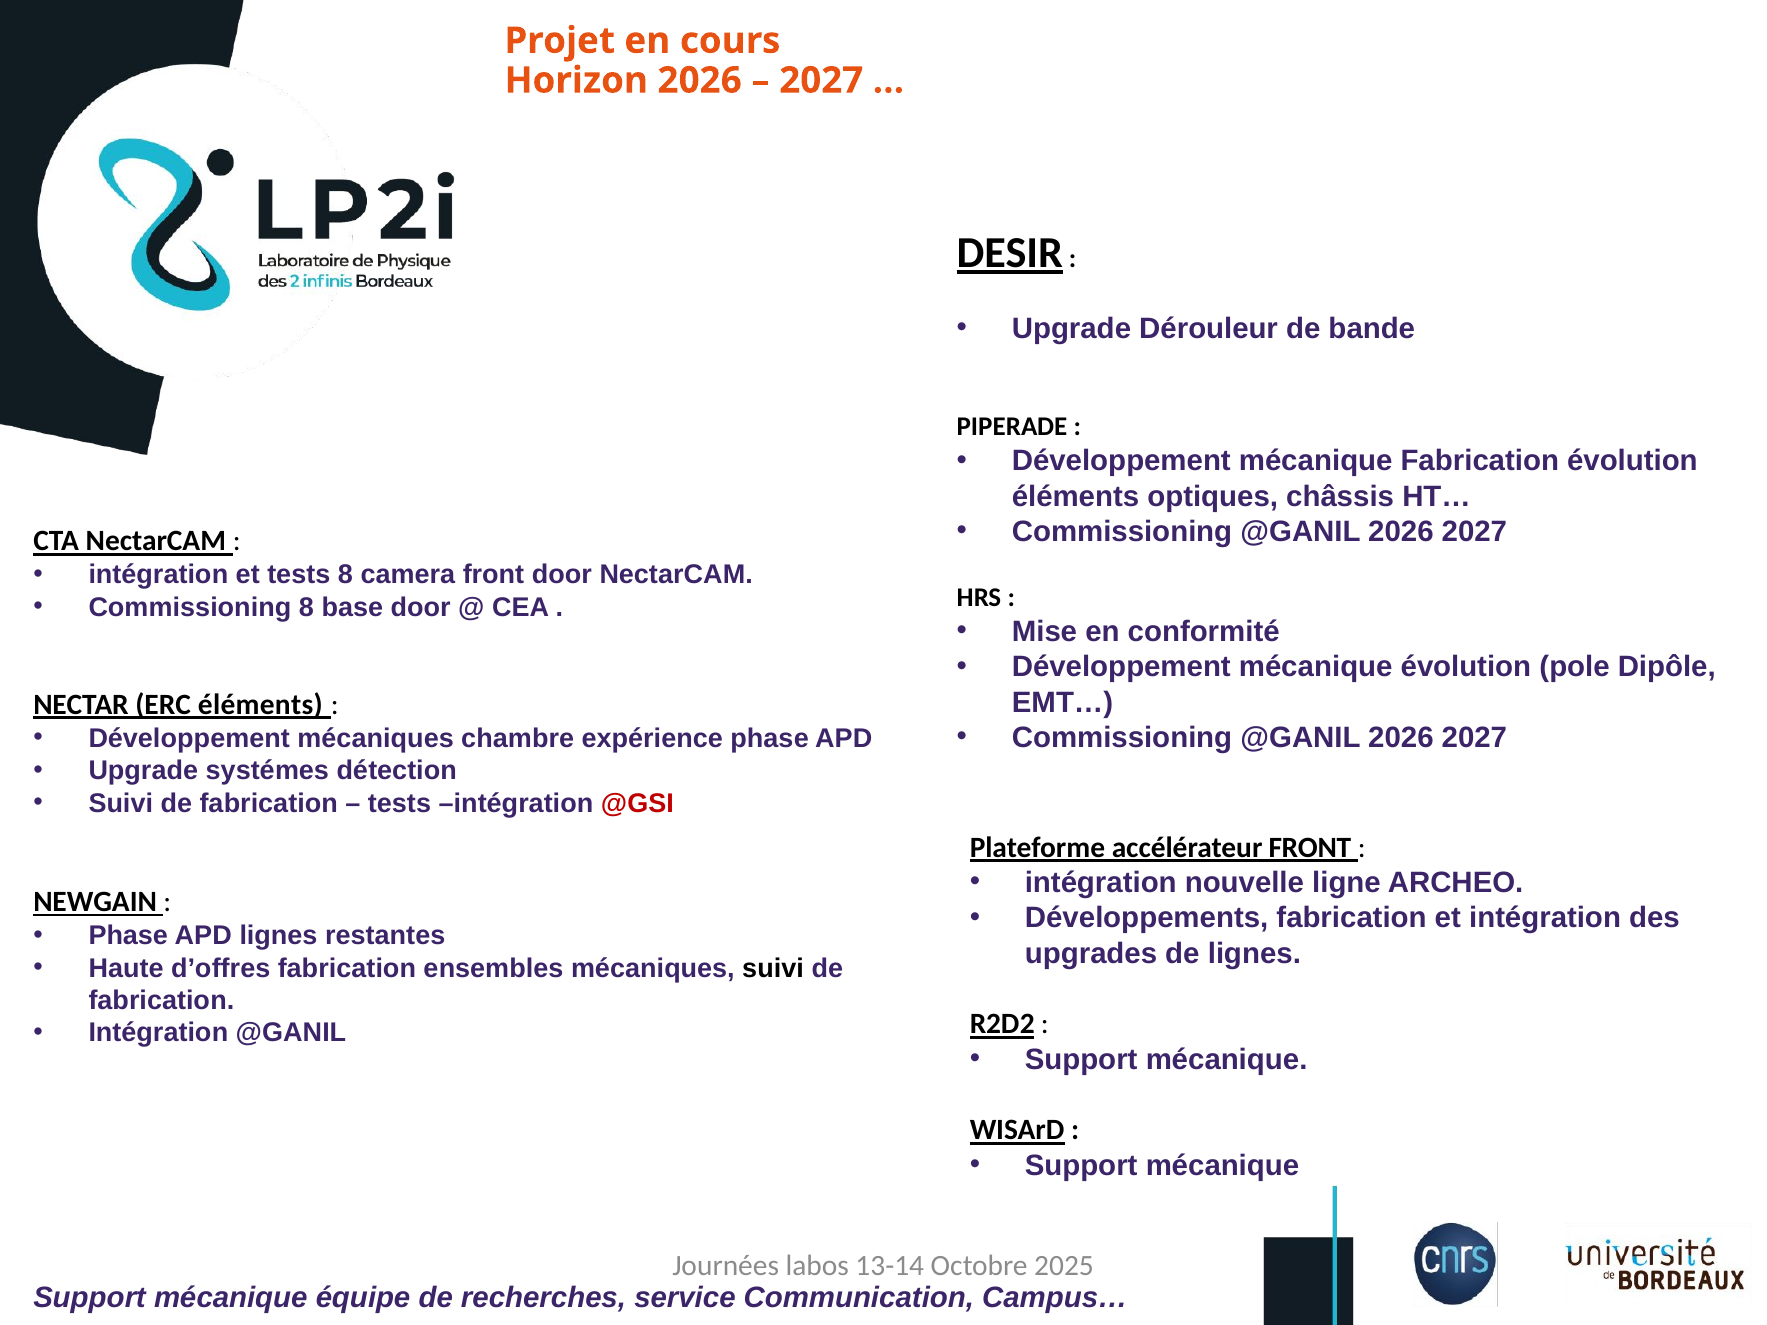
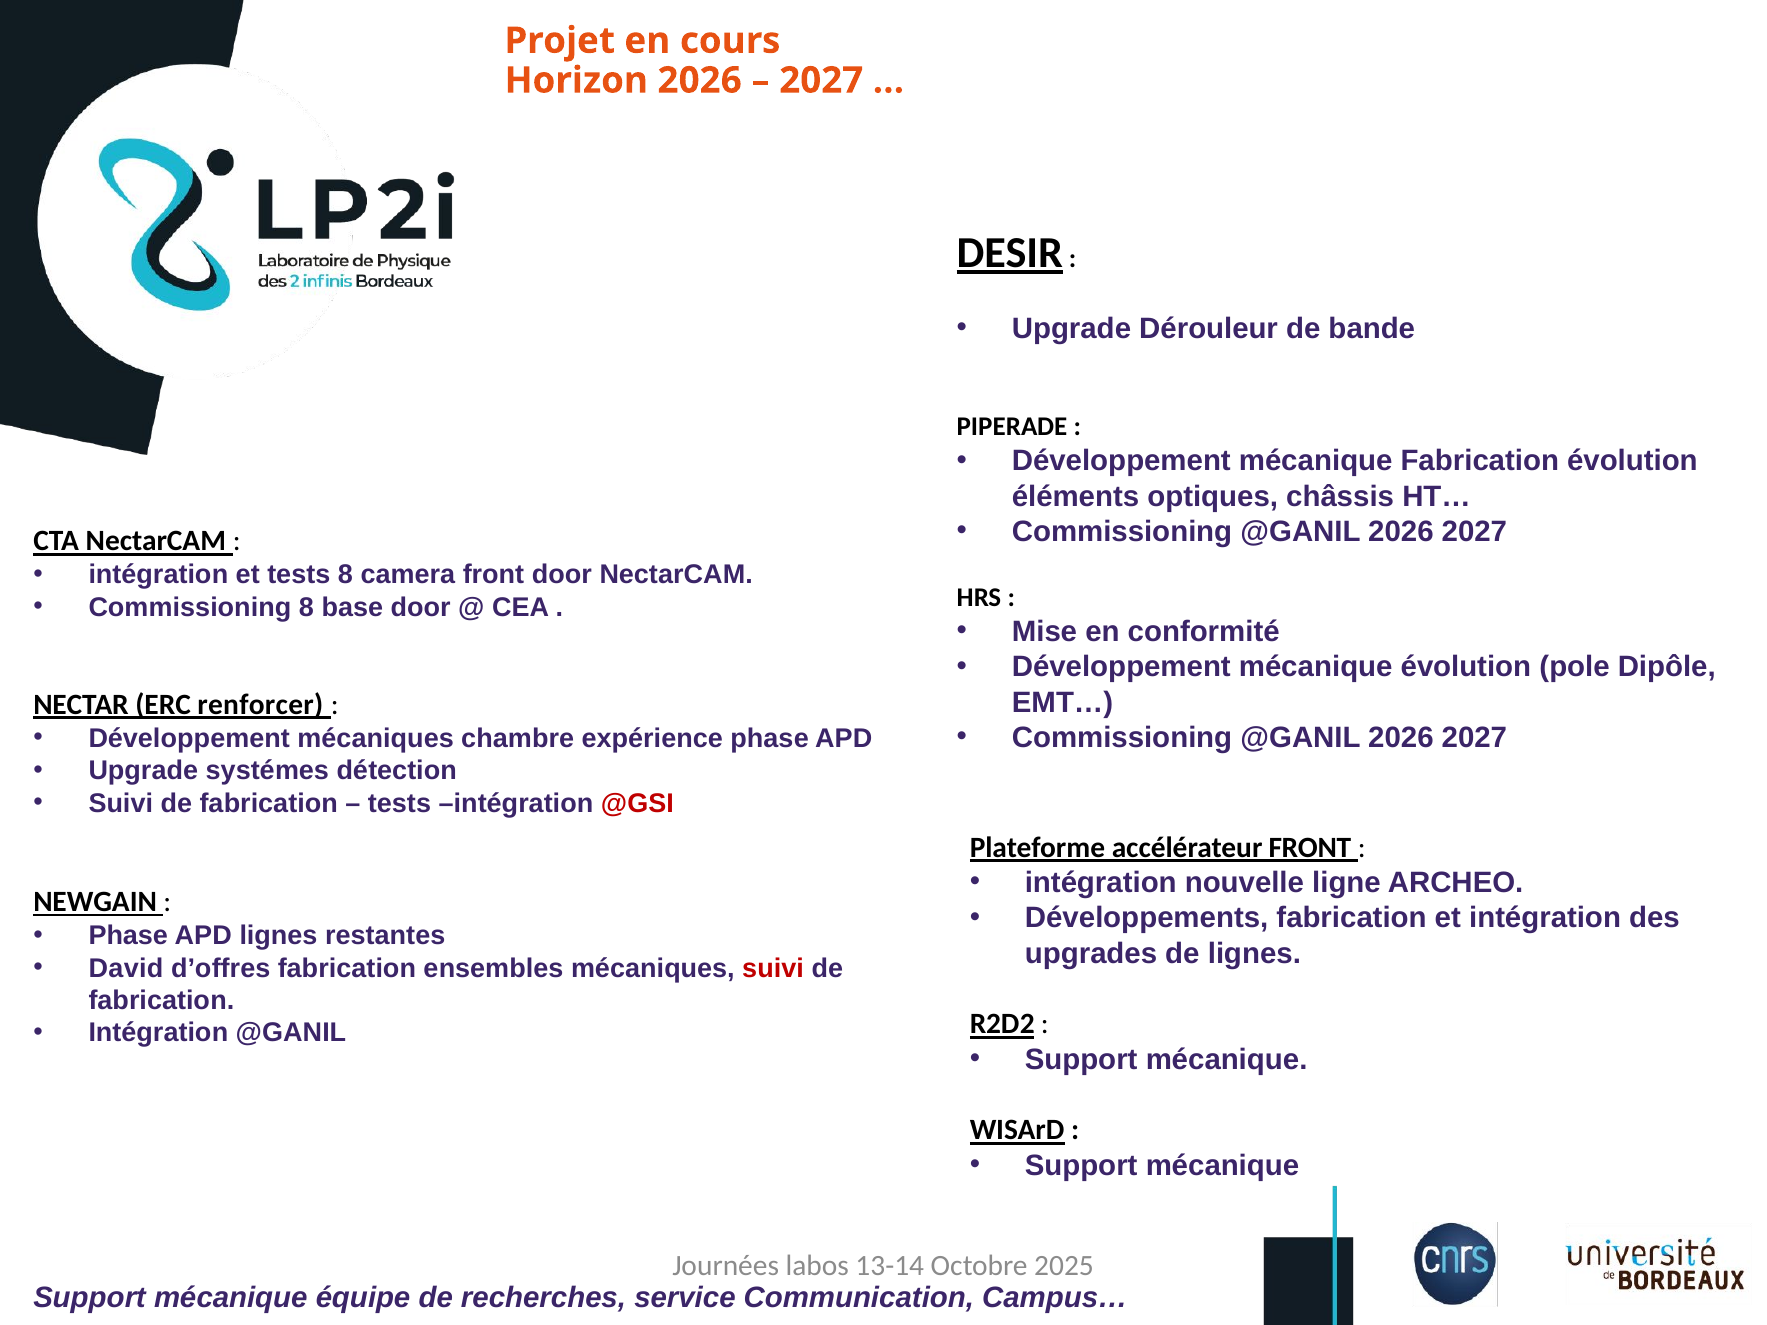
ERC éléments: éléments -> renforcer
Haute: Haute -> David
suivi at (773, 968) colour: black -> red
